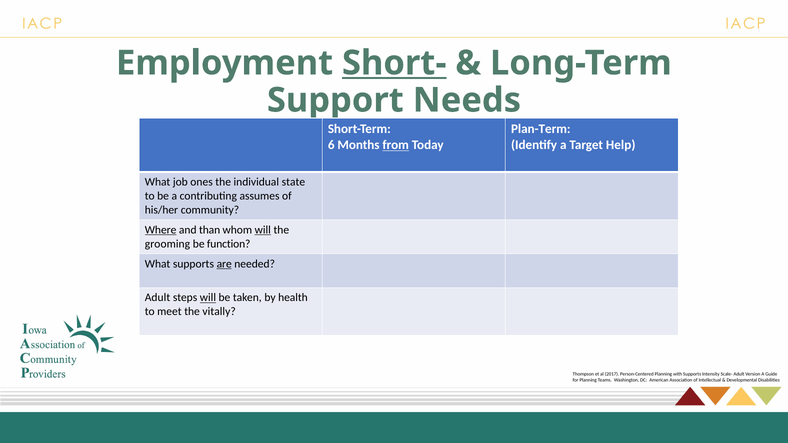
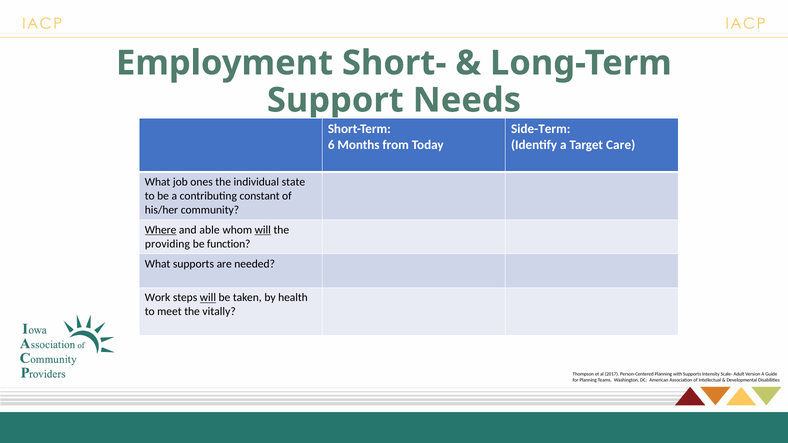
Short- underline: present -> none
Plan-Term: Plan-Term -> Side-Term
from underline: present -> none
Help: Help -> Care
assumes: assumes -> constant
than: than -> able
grooming: grooming -> providing
are underline: present -> none
Adult at (158, 298): Adult -> Work
